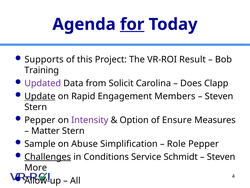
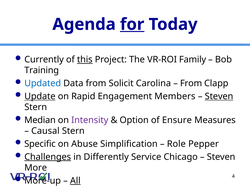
Supports: Supports -> Currently
this underline: none -> present
Result: Result -> Family
Updated colour: purple -> blue
Does at (191, 83): Does -> From
Steven at (219, 96) underline: none -> present
Pepper at (40, 120): Pepper -> Median
Matter: Matter -> Causal
Sample: Sample -> Specific
Conditions: Conditions -> Differently
Schmidt: Schmidt -> Chicago
Allow-up: Allow-up -> More-up
All underline: none -> present
